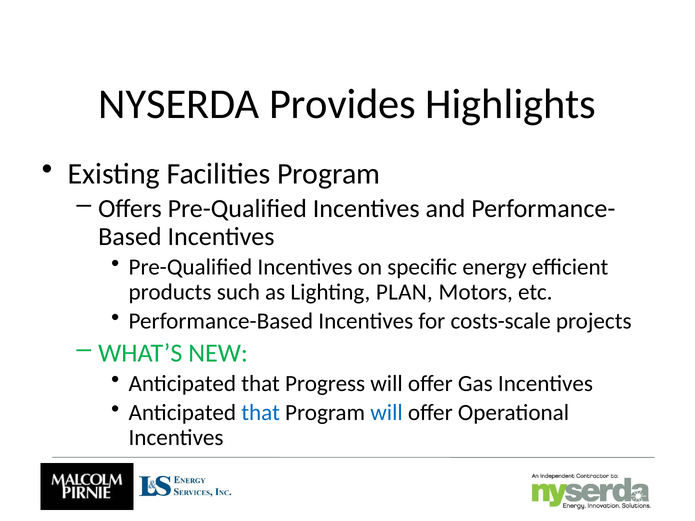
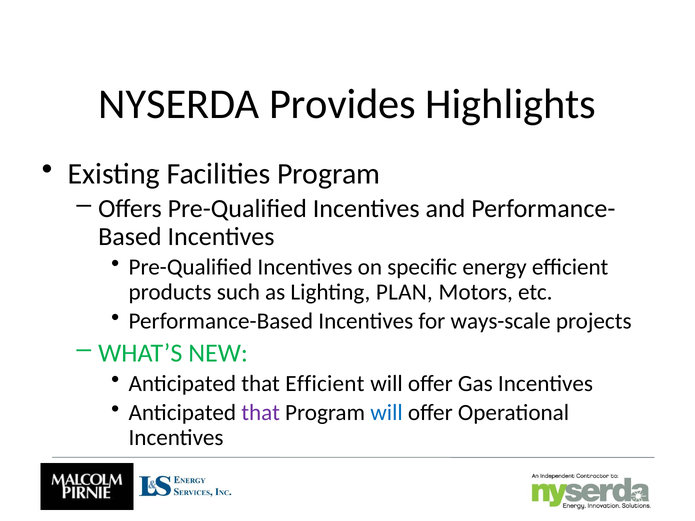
costs-scale: costs-scale -> ways-scale
that Progress: Progress -> Efficient
that at (261, 413) colour: blue -> purple
